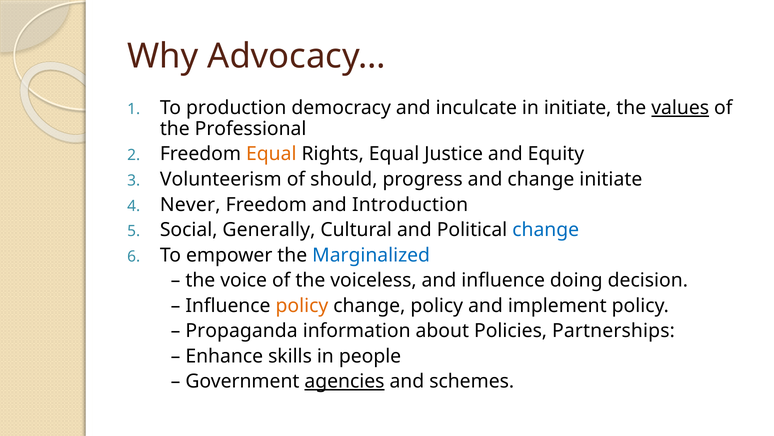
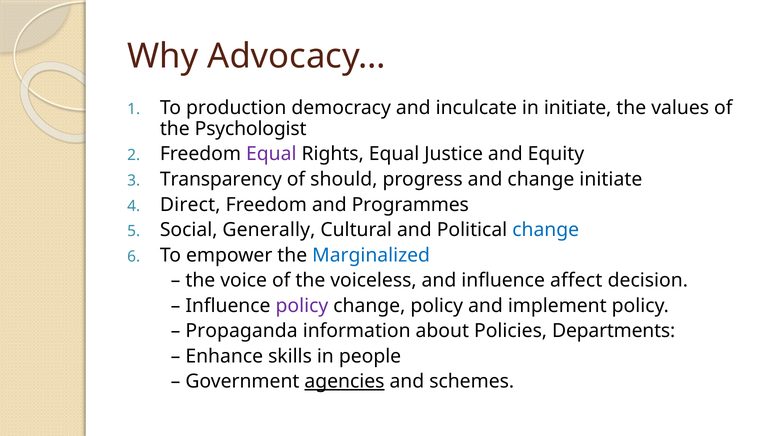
values underline: present -> none
Professional: Professional -> Psychologist
Equal at (271, 154) colour: orange -> purple
Volunteerism: Volunteerism -> Transparency
Never: Never -> Direct
Introduction: Introduction -> Programmes
doing: doing -> affect
policy at (302, 305) colour: orange -> purple
Partnerships: Partnerships -> Departments
